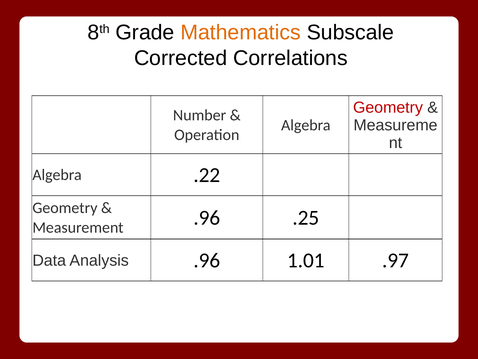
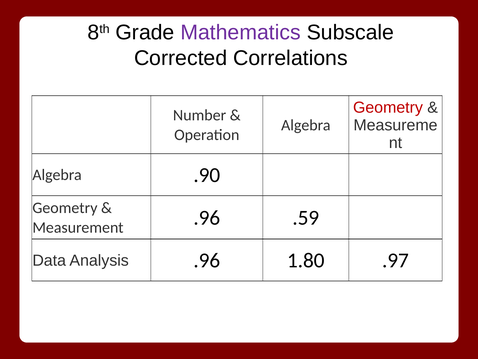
Mathematics colour: orange -> purple
.22: .22 -> .90
.25: .25 -> .59
1.01: 1.01 -> 1.80
